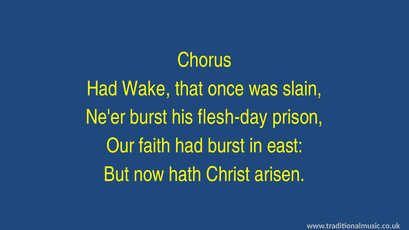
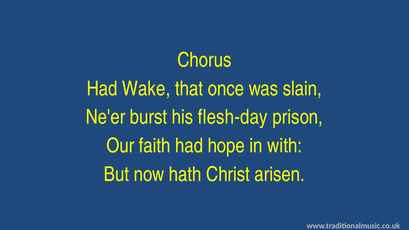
had burst: burst -> hope
east: east -> with
